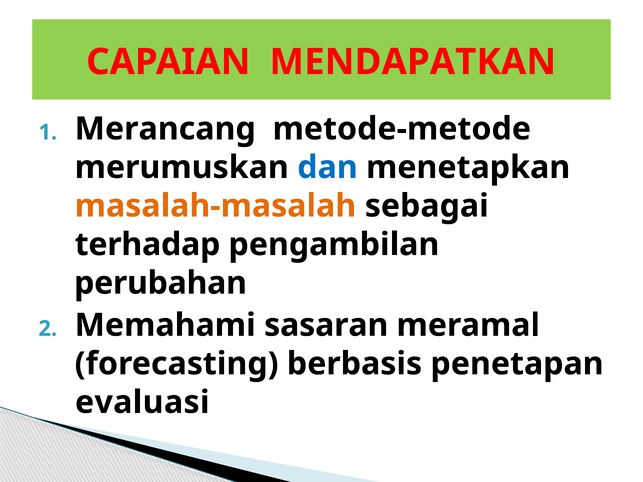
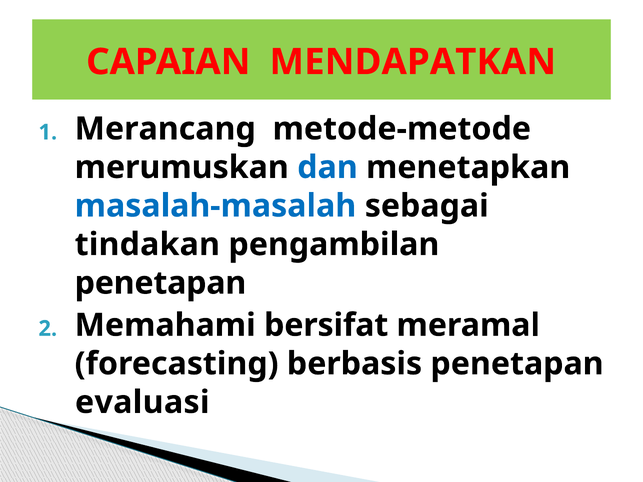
masalah-masalah colour: orange -> blue
terhadap: terhadap -> tindakan
perubahan at (161, 283): perubahan -> penetapan
sasaran: sasaran -> bersifat
